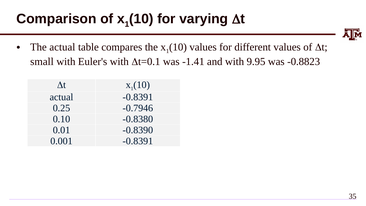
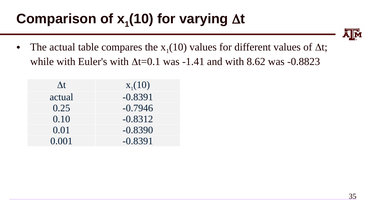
small: small -> while
9.95: 9.95 -> 8.62
-0.8380: -0.8380 -> -0.8312
